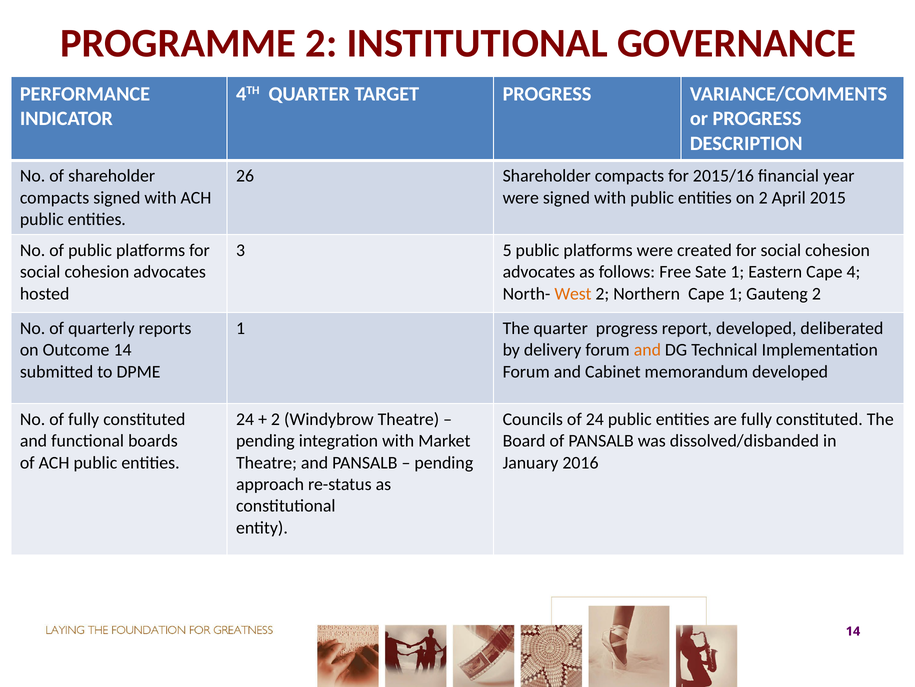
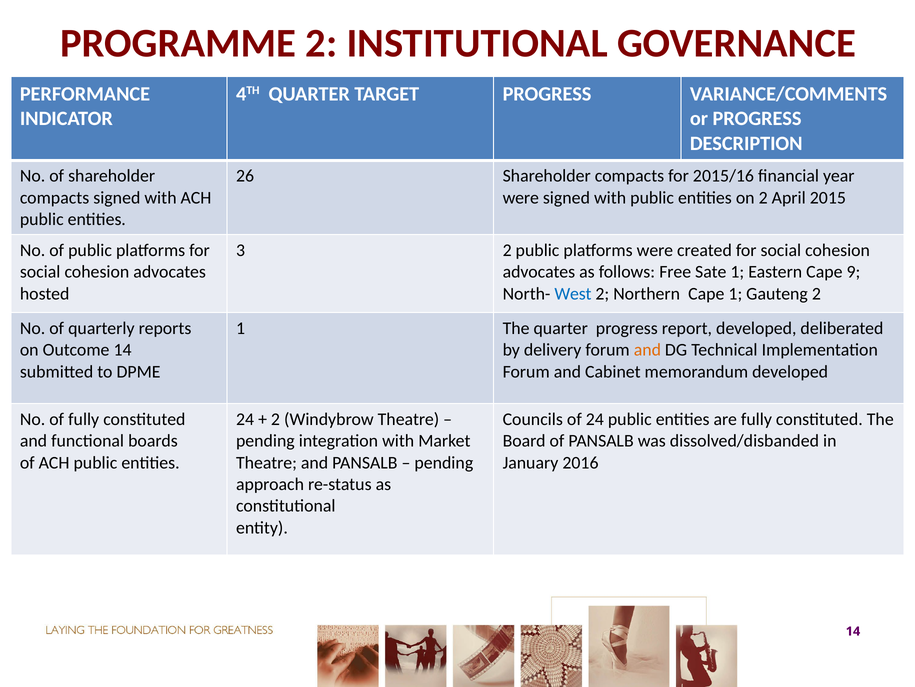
3 5: 5 -> 2
4: 4 -> 9
West colour: orange -> blue
